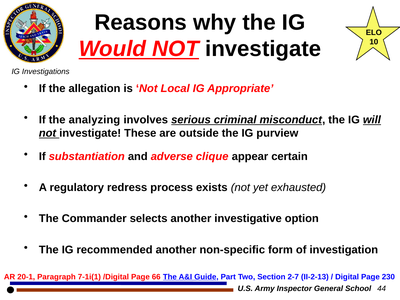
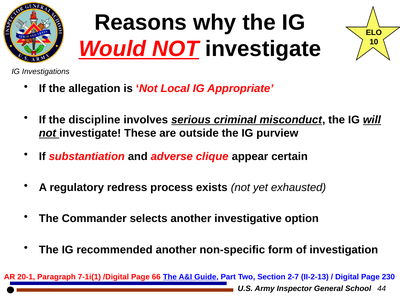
analyzing: analyzing -> discipline
